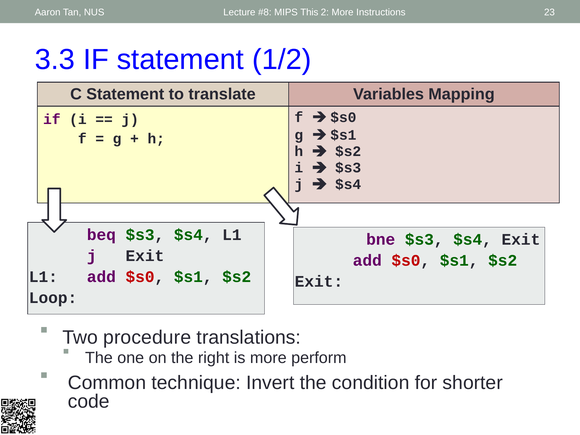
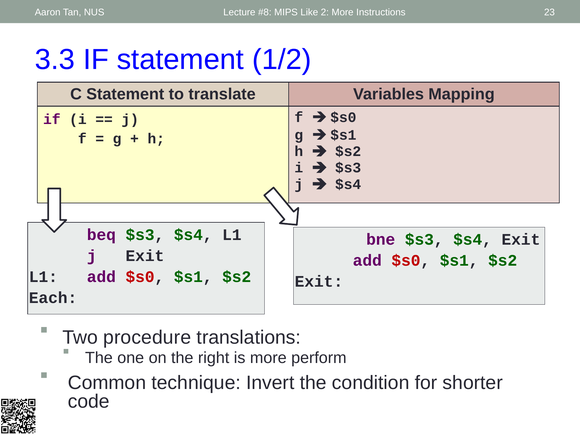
This: This -> Like
Loop: Loop -> Each
